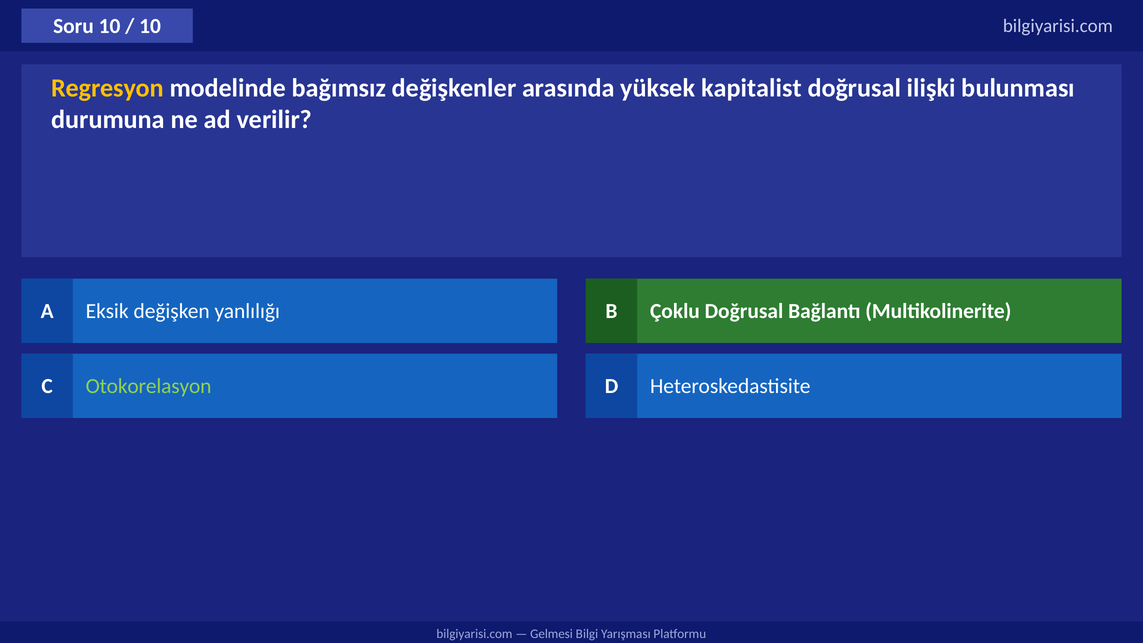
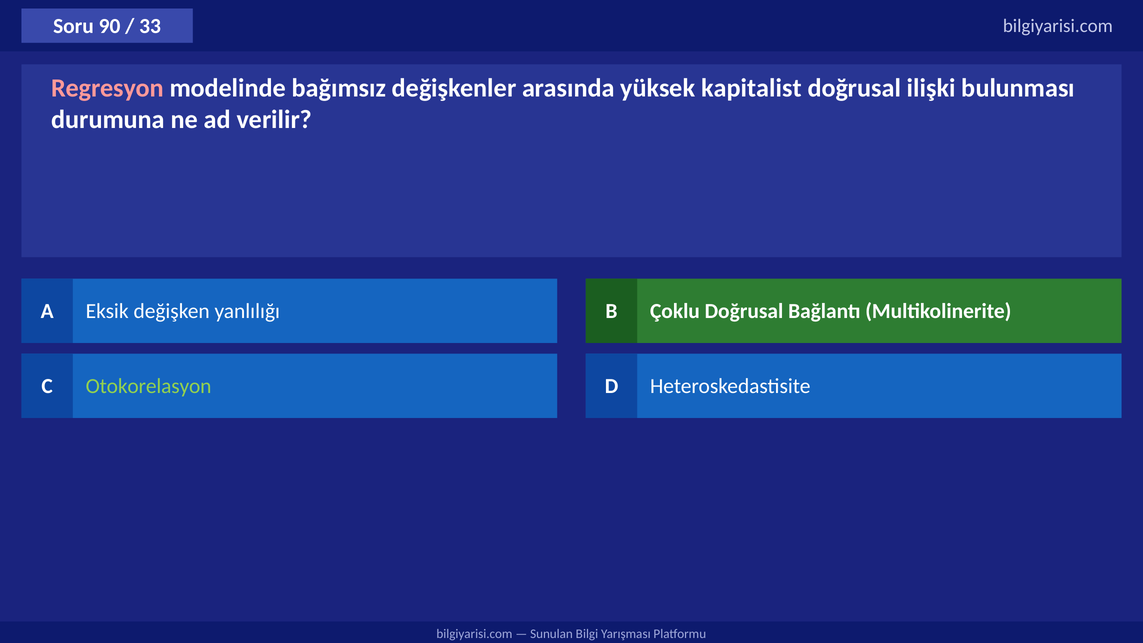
Soru 10: 10 -> 90
10 at (150, 26): 10 -> 33
Regresyon colour: yellow -> pink
Gelmesi: Gelmesi -> Sunulan
